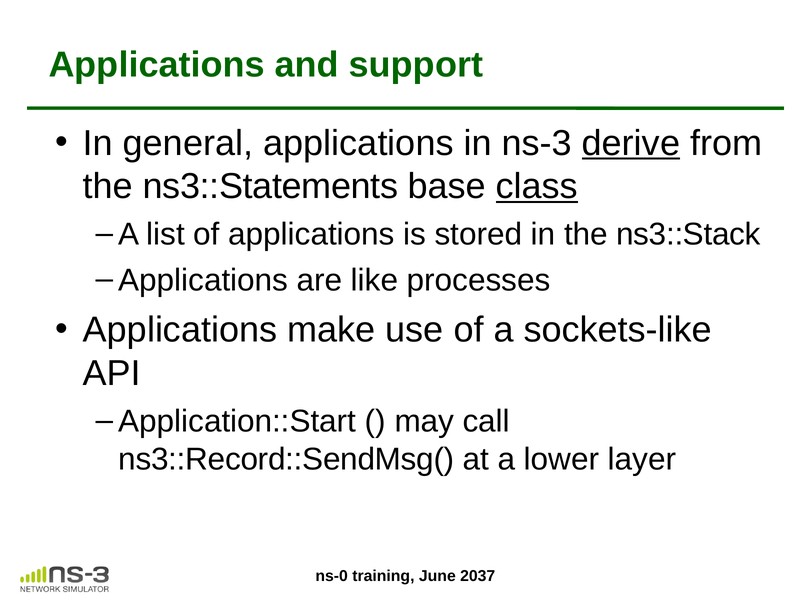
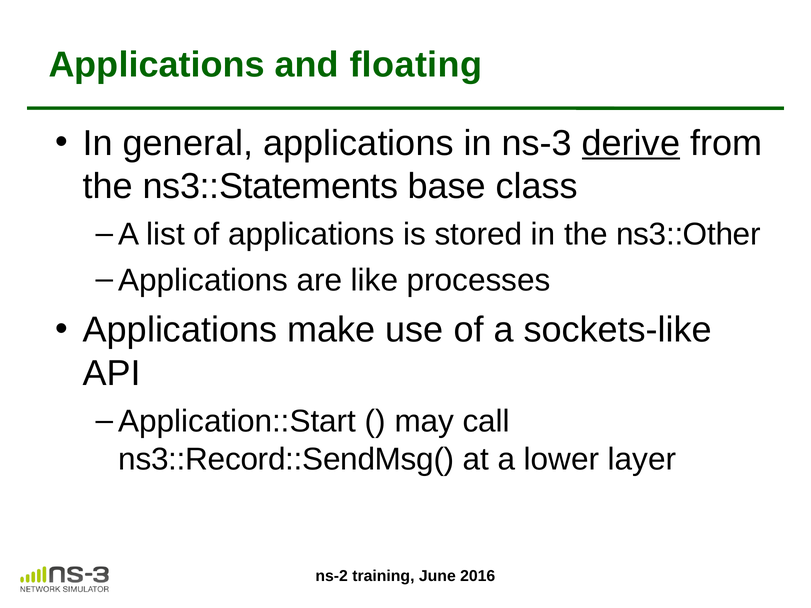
support: support -> floating
class underline: present -> none
ns3::Stack: ns3::Stack -> ns3::Other
ns-0: ns-0 -> ns-2
2037: 2037 -> 2016
